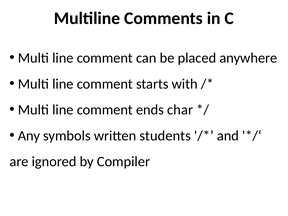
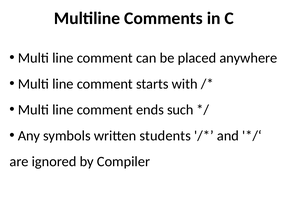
char: char -> such
